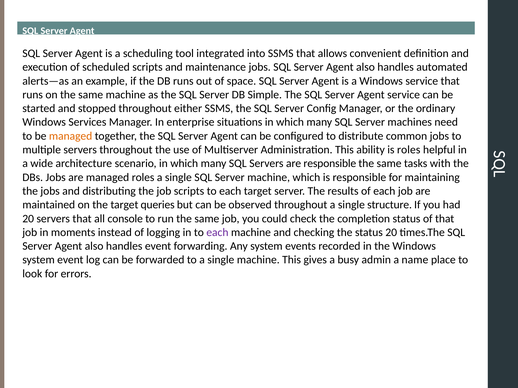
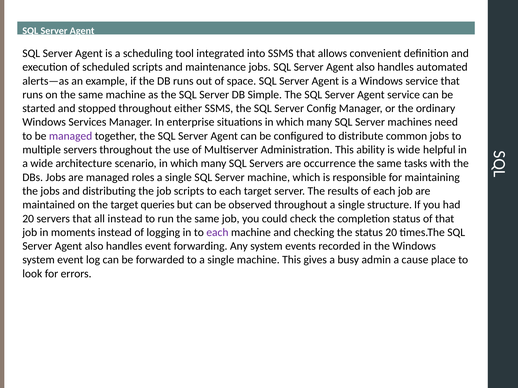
managed at (71, 136) colour: orange -> purple
is roles: roles -> wide
are responsible: responsible -> occurrence
all console: console -> instead
name: name -> cause
